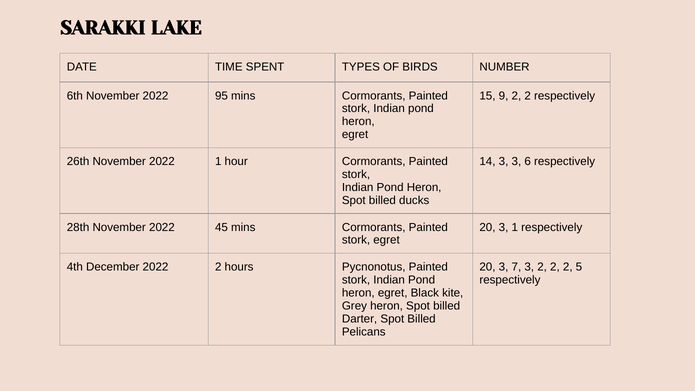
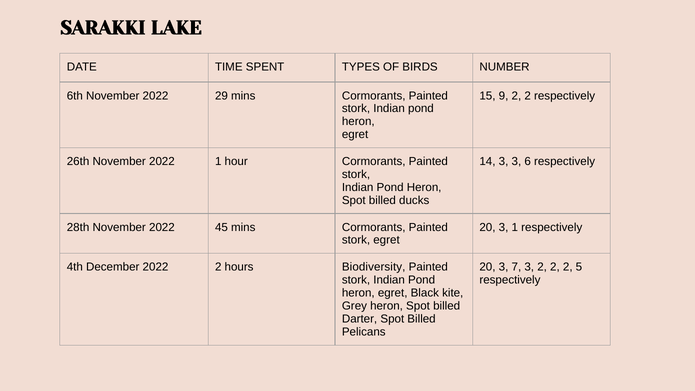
95: 95 -> 29
Pycnonotus: Pycnonotus -> Biodiversity
